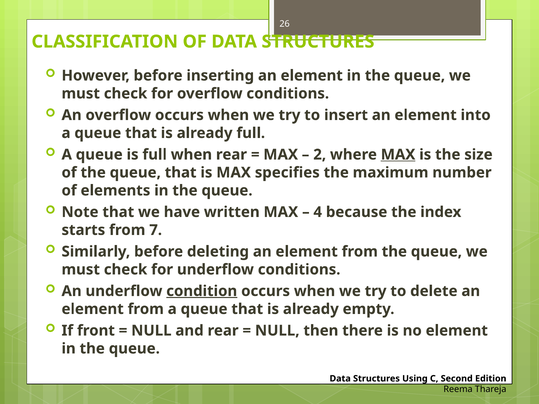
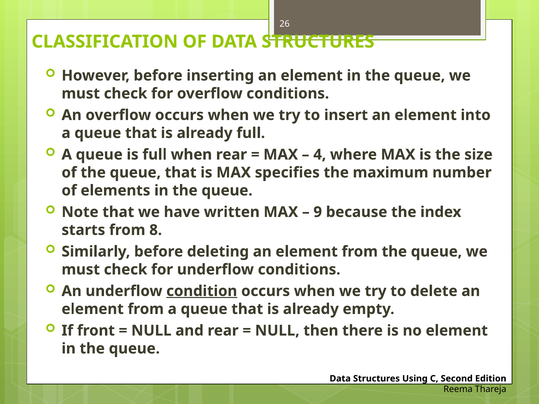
2: 2 -> 4
MAX at (398, 155) underline: present -> none
4: 4 -> 9
7: 7 -> 8
